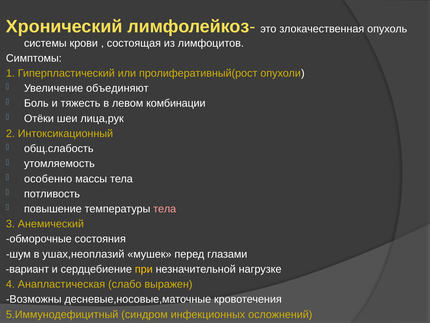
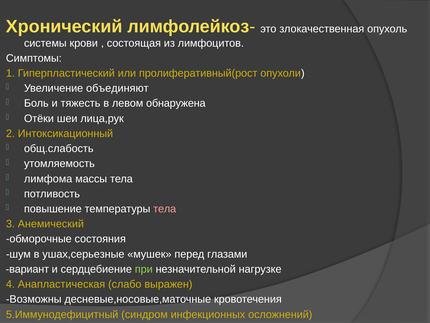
комбинации: комбинации -> обнаружена
особенно: особенно -> лимфома
ушах,неоплазий: ушах,неоплазий -> ушах,серьезные
при colour: yellow -> light green
